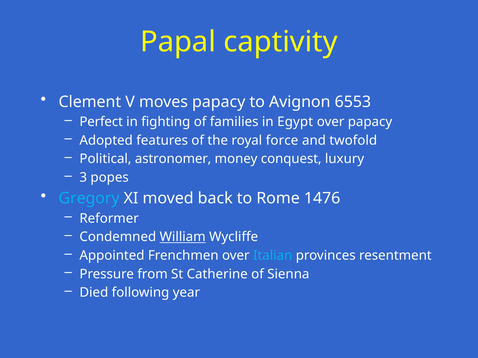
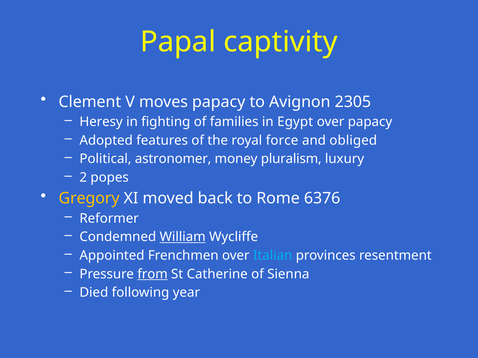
6553: 6553 -> 2305
Perfect: Perfect -> Heresy
twofold: twofold -> obliged
conquest: conquest -> pluralism
3: 3 -> 2
Gregory colour: light blue -> yellow
1476: 1476 -> 6376
from underline: none -> present
